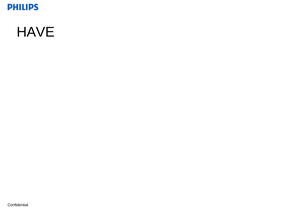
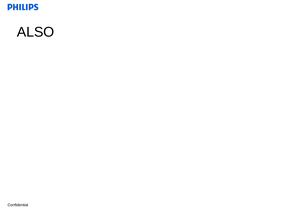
HAVE: HAVE -> ALSO
